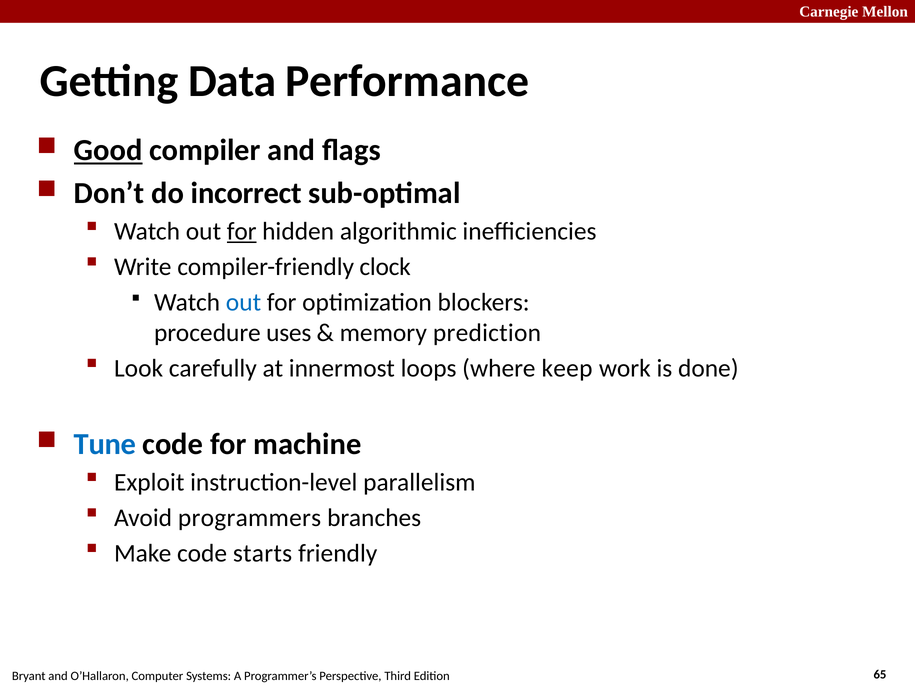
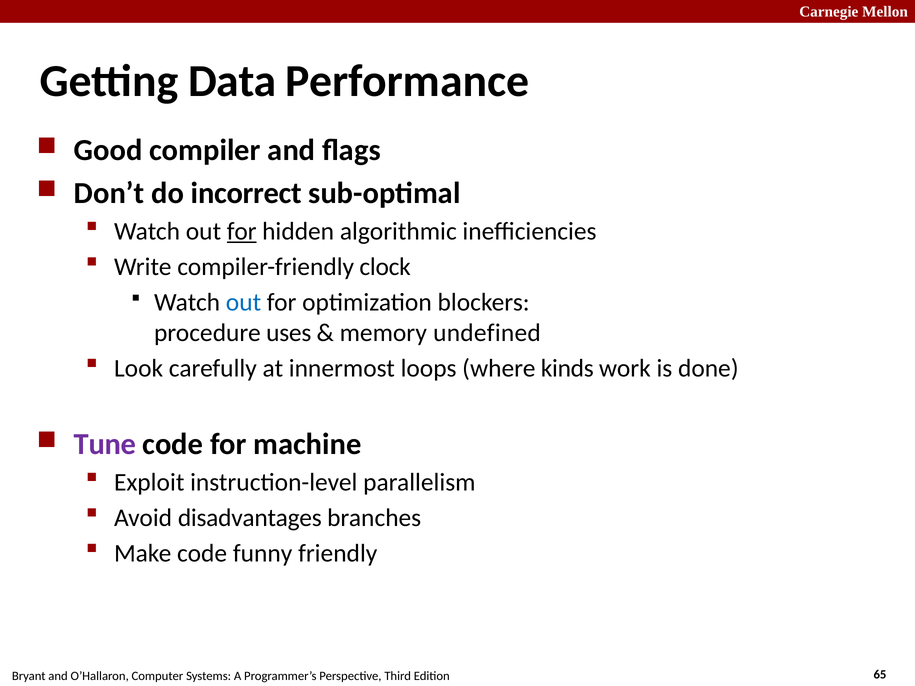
Good underline: present -> none
prediction: prediction -> undefined
keep: keep -> kinds
Tune colour: blue -> purple
programmers: programmers -> disadvantages
starts: starts -> funny
